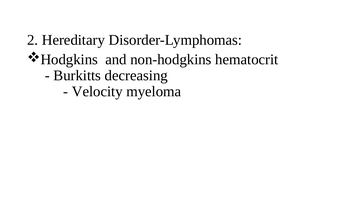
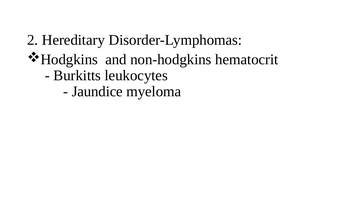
decreasing: decreasing -> leukocytes
Velocity: Velocity -> Jaundice
